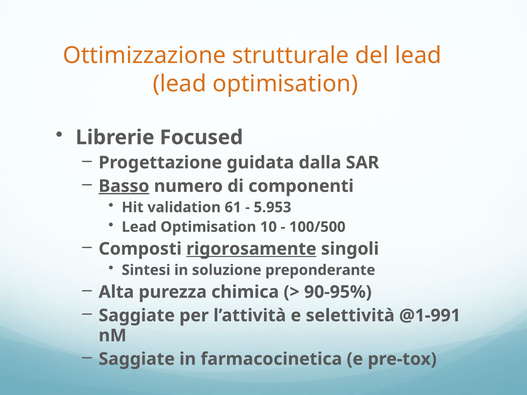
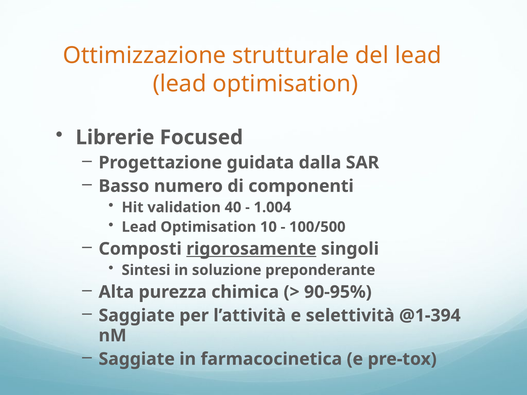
Basso underline: present -> none
61: 61 -> 40
5.953: 5.953 -> 1.004
@1-991: @1-991 -> @1-394
